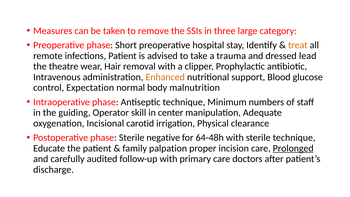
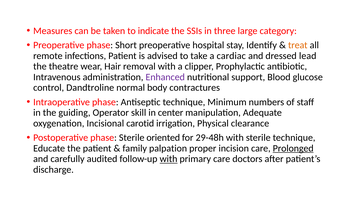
remove: remove -> indicate
trauma: trauma -> cardiac
Enhanced colour: orange -> purple
Expectation: Expectation -> Dandtroline
malnutrition: malnutrition -> contractures
negative: negative -> oriented
64-48h: 64-48h -> 29-48h
with at (169, 159) underline: none -> present
